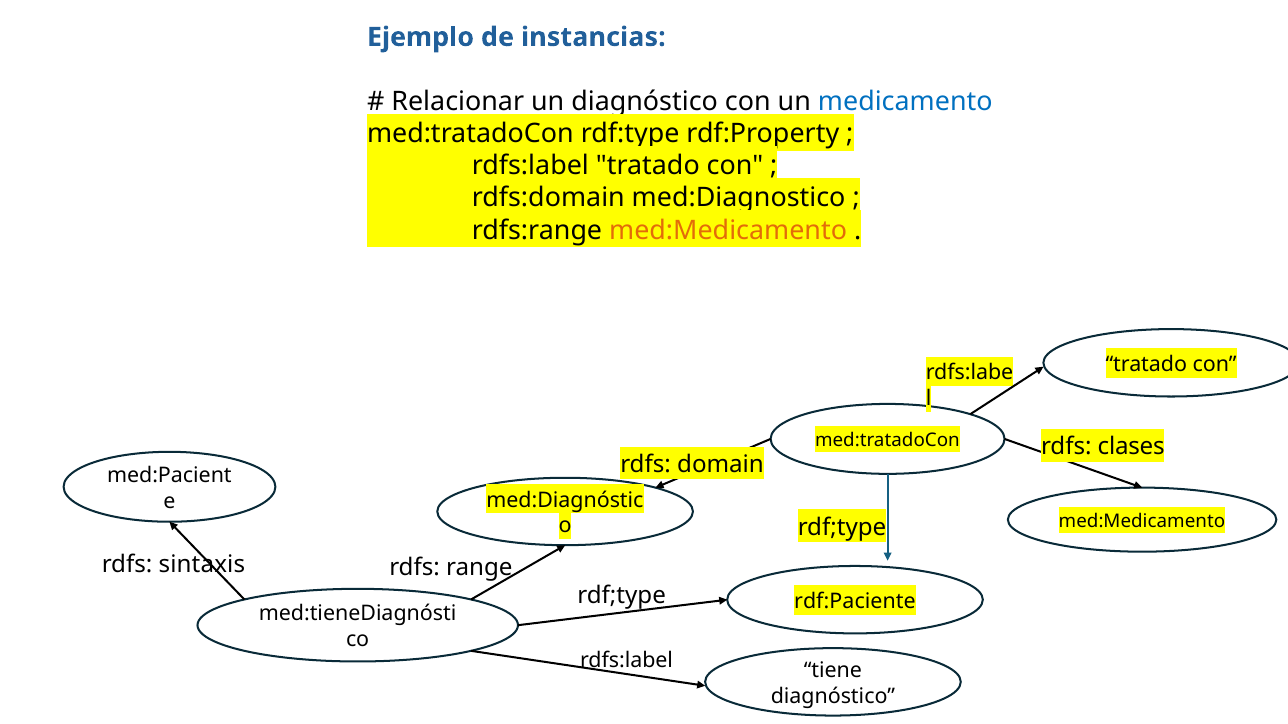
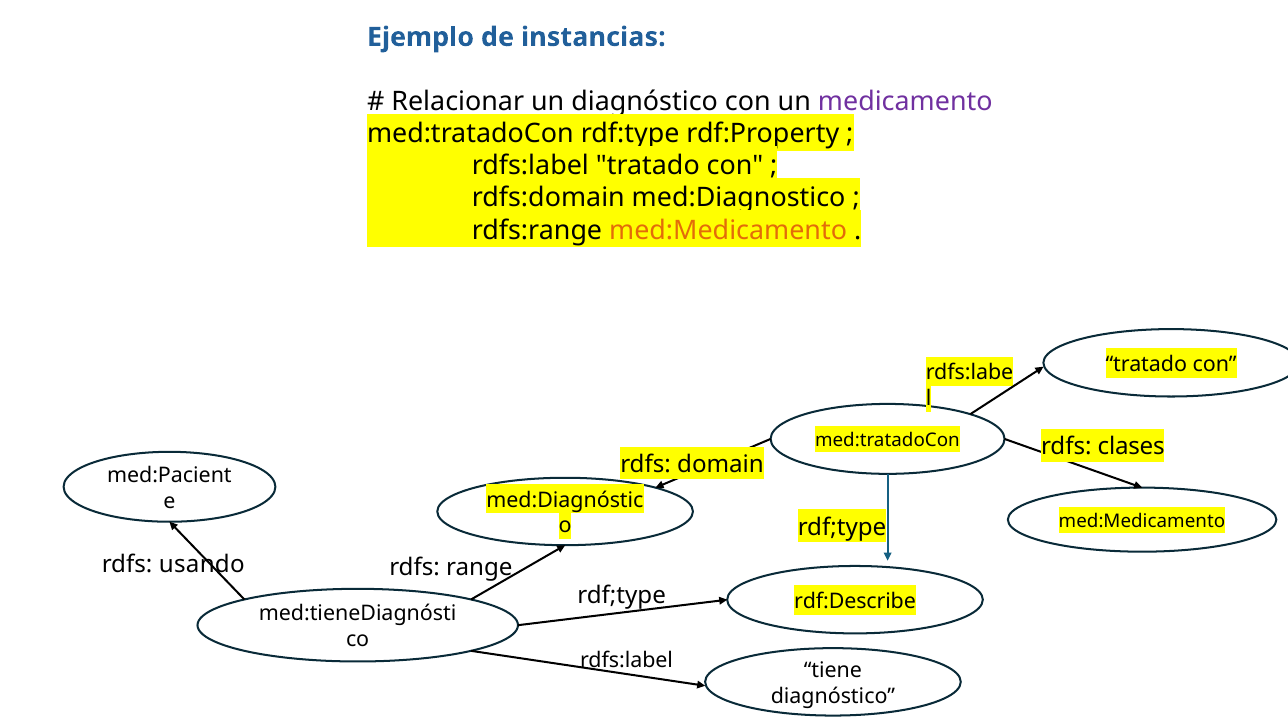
medicamento colour: blue -> purple
sintaxis: sintaxis -> usando
rdf:Paciente: rdf:Paciente -> rdf:Describe
